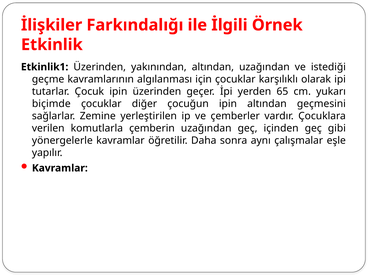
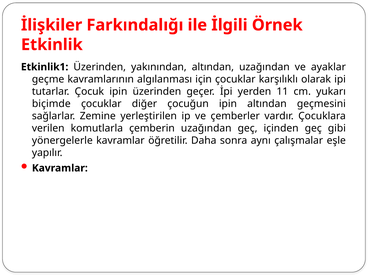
istediği: istediği -> ayaklar
65: 65 -> 11
